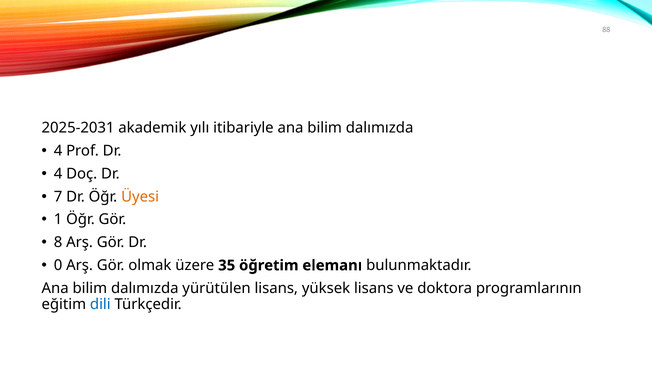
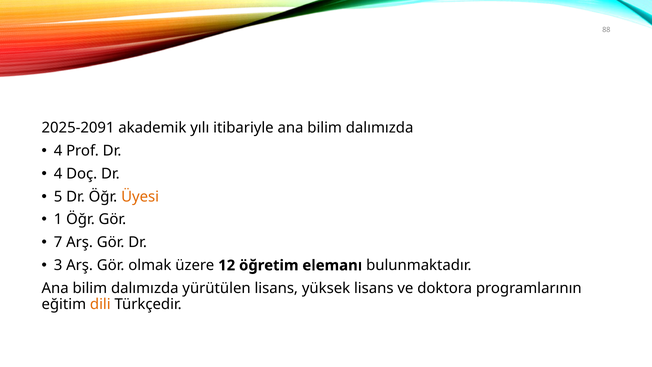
2025-2031: 2025-2031 -> 2025-2091
7: 7 -> 5
8: 8 -> 7
0: 0 -> 3
35: 35 -> 12
dili colour: blue -> orange
